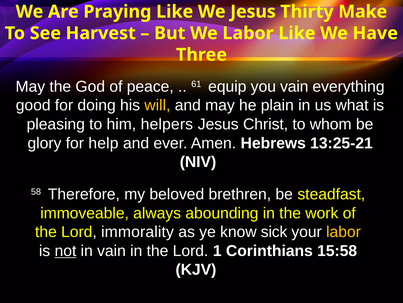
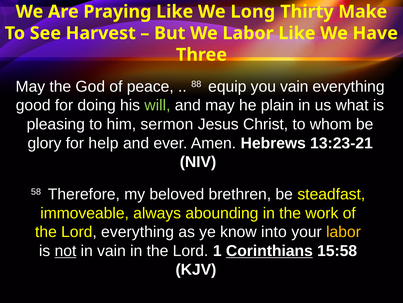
We Jesus: Jesus -> Long
61: 61 -> 88
will colour: yellow -> light green
helpers: helpers -> sermon
13:25-21: 13:25-21 -> 13:23-21
Lord immorality: immorality -> everything
sick: sick -> into
Corinthians underline: none -> present
